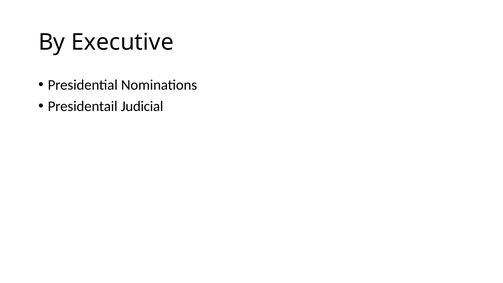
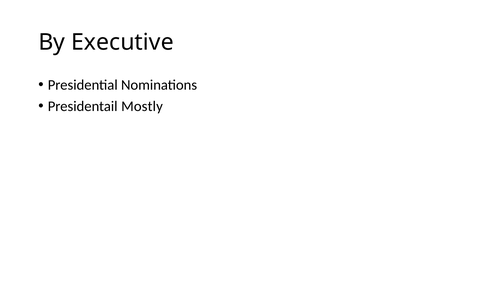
Judicial: Judicial -> Mostly
